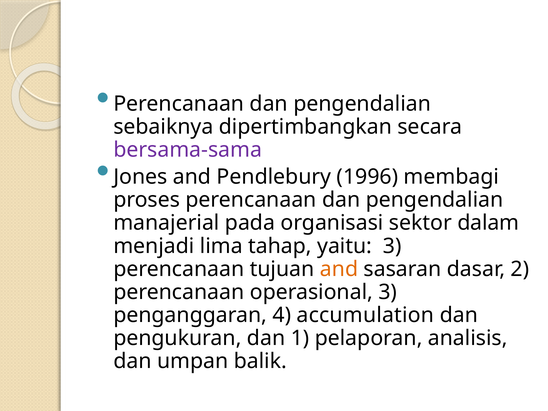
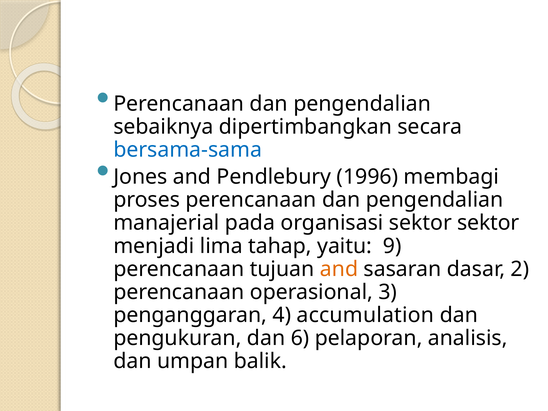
bersama-sama colour: purple -> blue
sektor dalam: dalam -> sektor
yaitu 3: 3 -> 9
1: 1 -> 6
